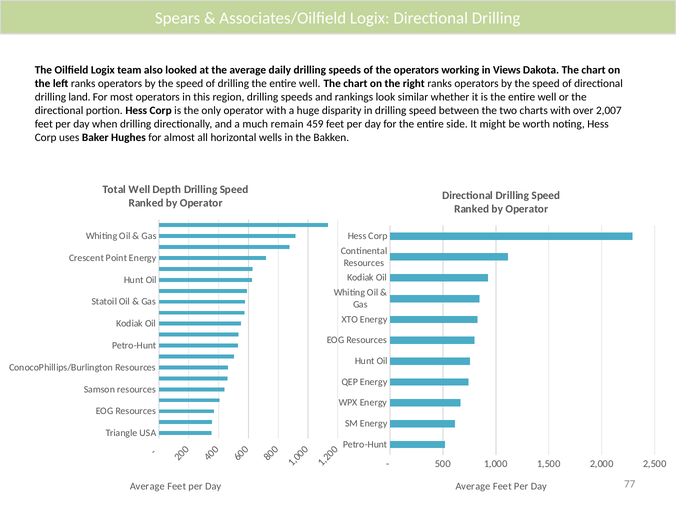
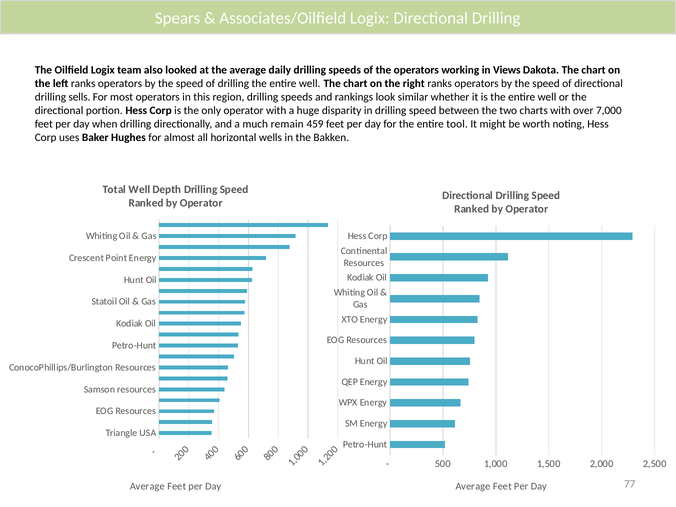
land: land -> sells
2,007: 2,007 -> 7,000
side: side -> tool
